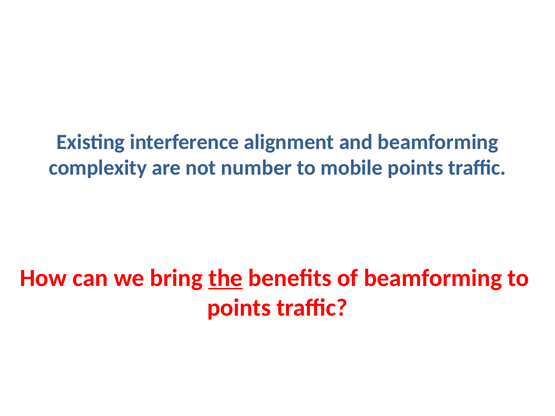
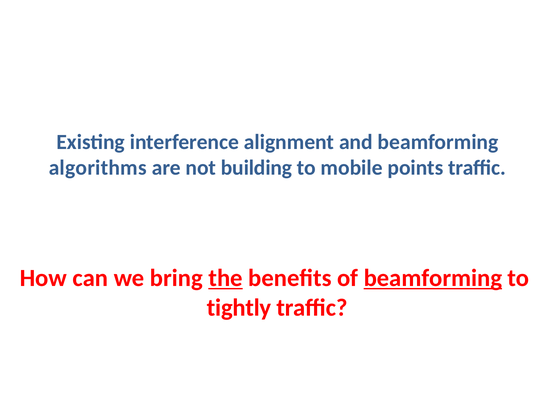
complexity: complexity -> algorithms
number: number -> building
beamforming at (433, 278) underline: none -> present
points at (239, 308): points -> tightly
